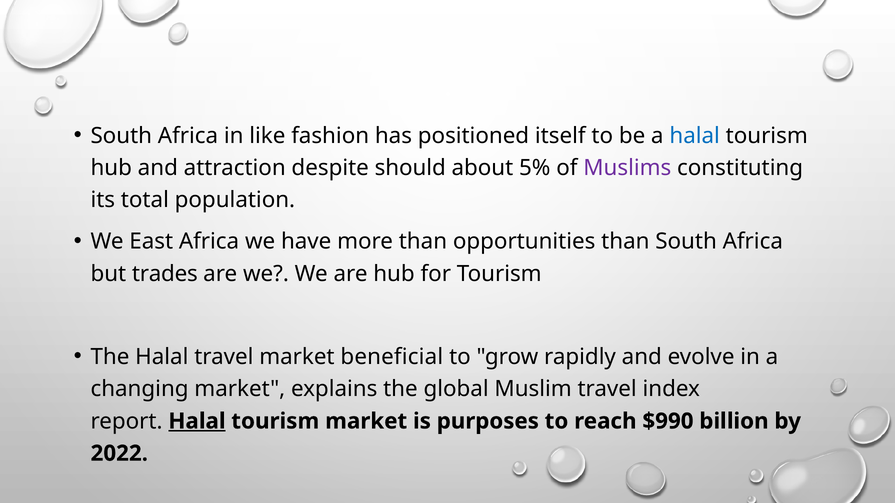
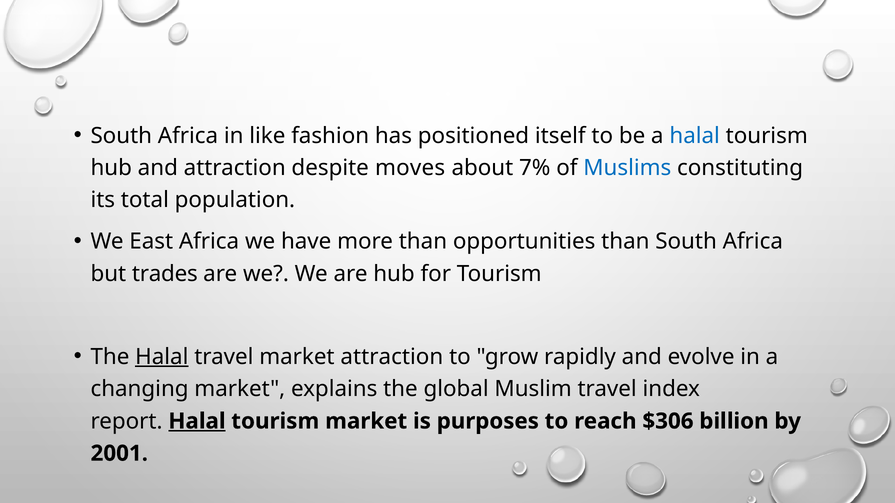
should: should -> moves
5%: 5% -> 7%
Muslims colour: purple -> blue
Halal at (162, 357) underline: none -> present
market beneficial: beneficial -> attraction
$990: $990 -> $306
2022: 2022 -> 2001
